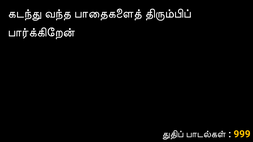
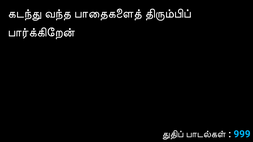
999 colour: yellow -> light blue
